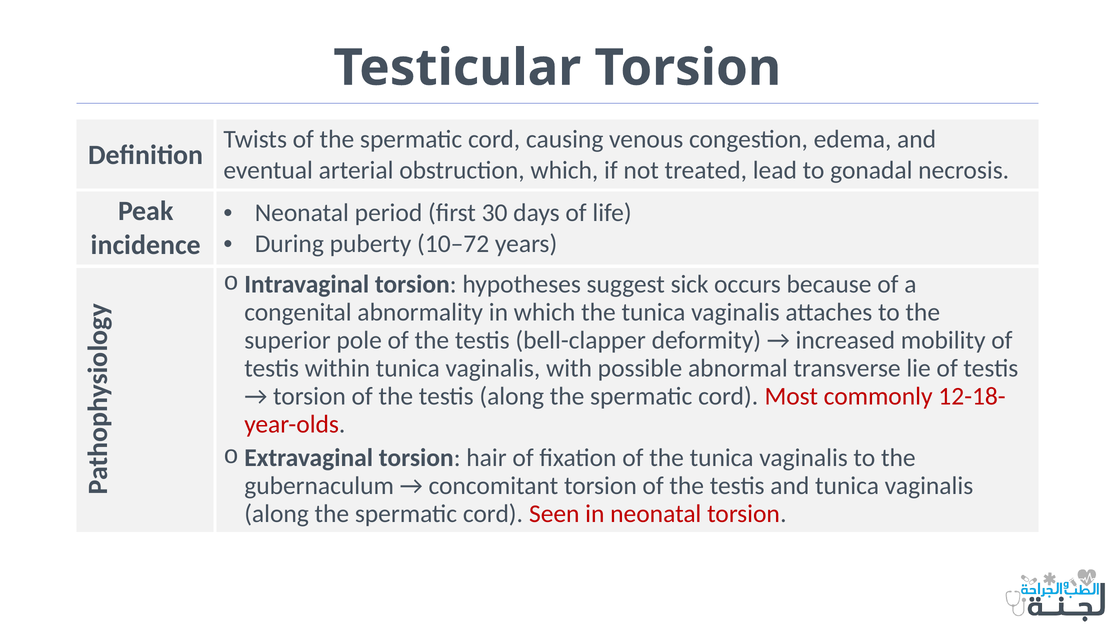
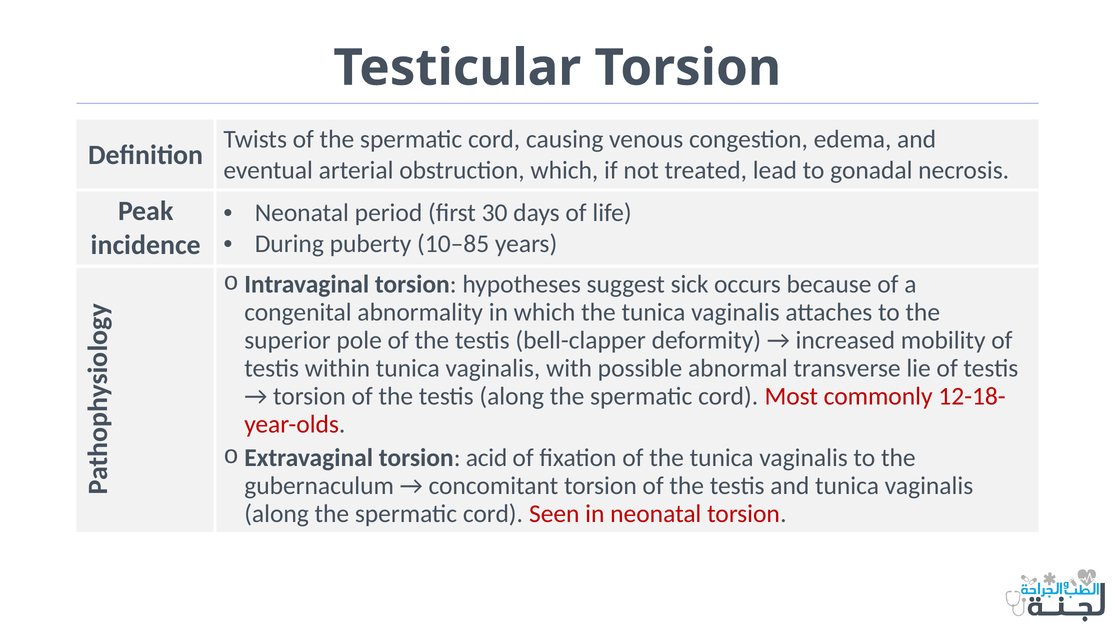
10–72: 10–72 -> 10–85
hair: hair -> acid
